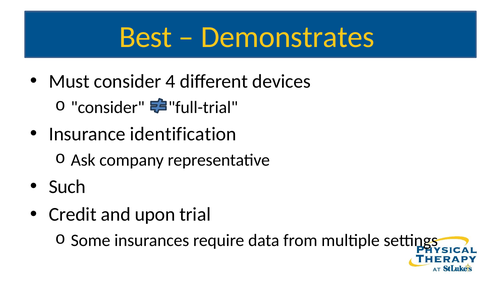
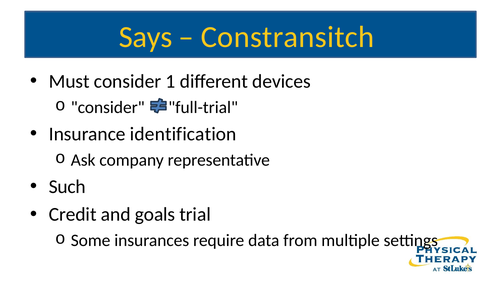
Best: Best -> Says
Demonstrates: Demonstrates -> Constransitch
4: 4 -> 1
upon: upon -> goals
